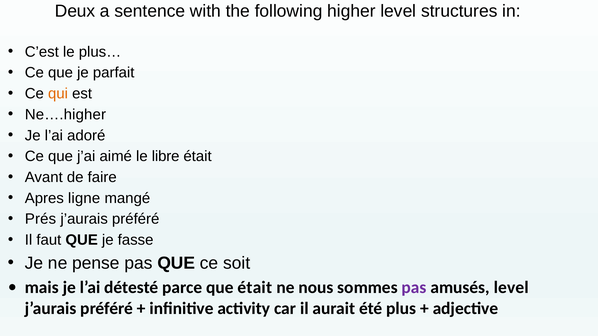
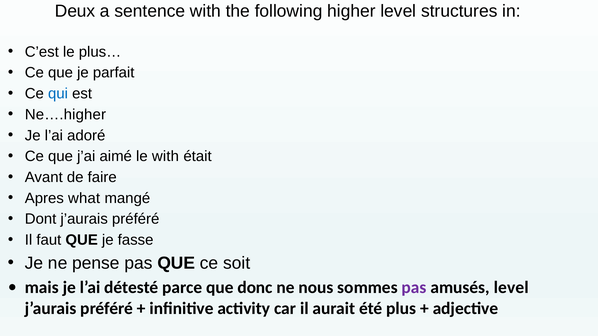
qui colour: orange -> blue
le libre: libre -> with
ligne: ligne -> what
Prés: Prés -> Dont
que était: était -> donc
